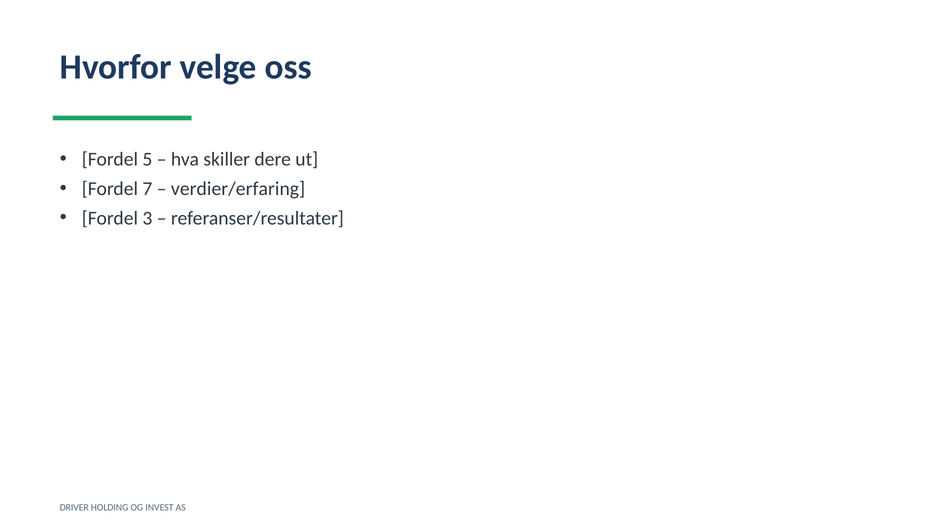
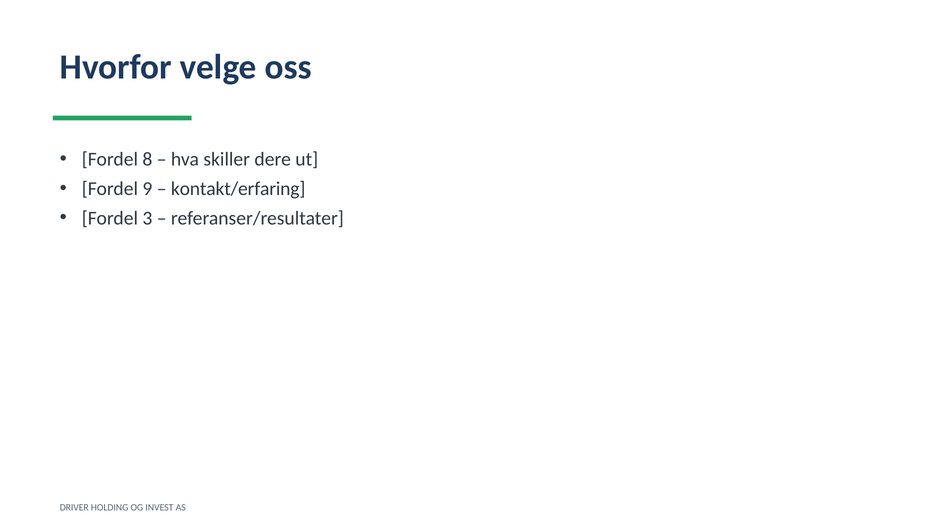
5: 5 -> 8
7: 7 -> 9
verdier/erfaring: verdier/erfaring -> kontakt/erfaring
